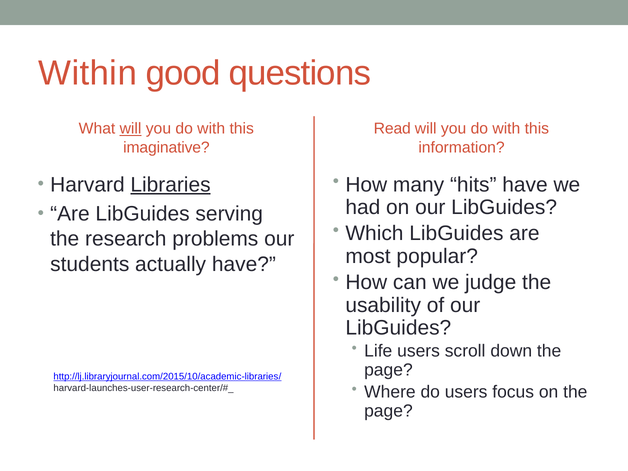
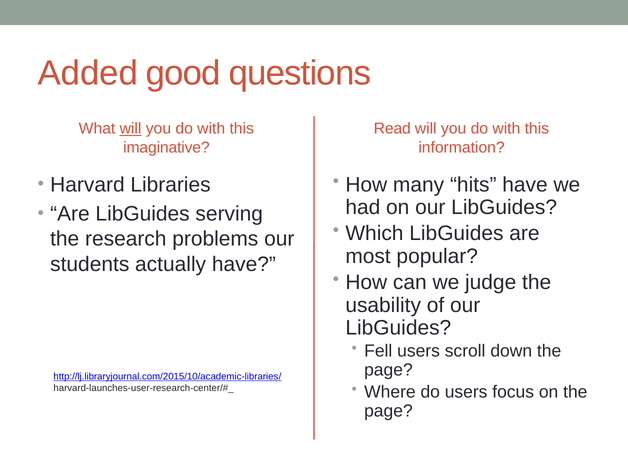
Within: Within -> Added
Libraries underline: present -> none
Life: Life -> Fell
